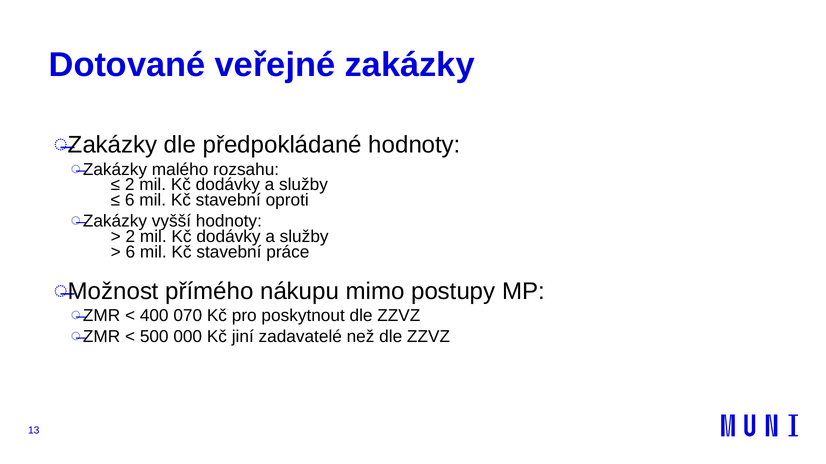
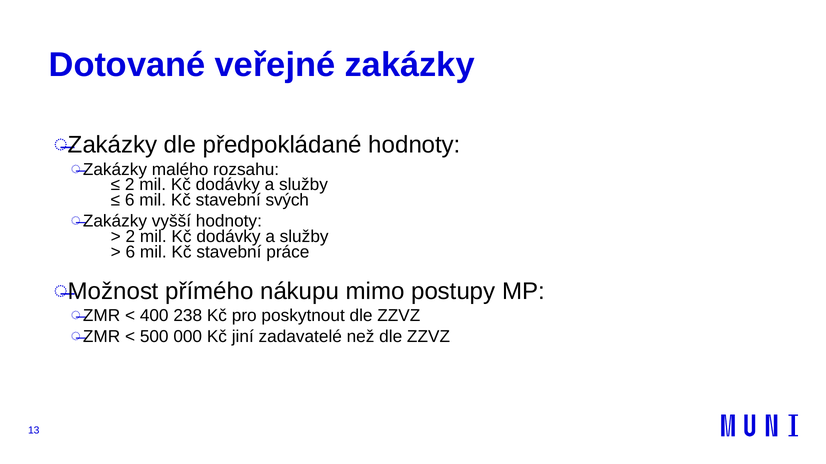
oproti: oproti -> svých
070: 070 -> 238
